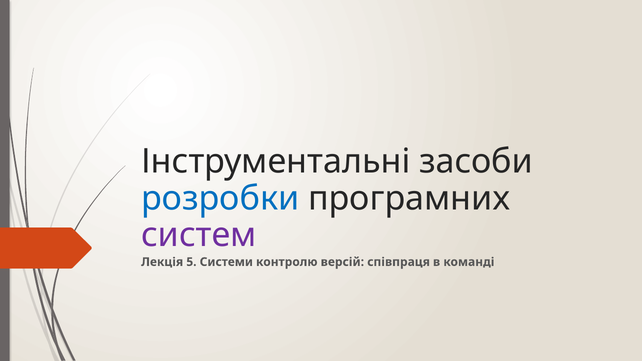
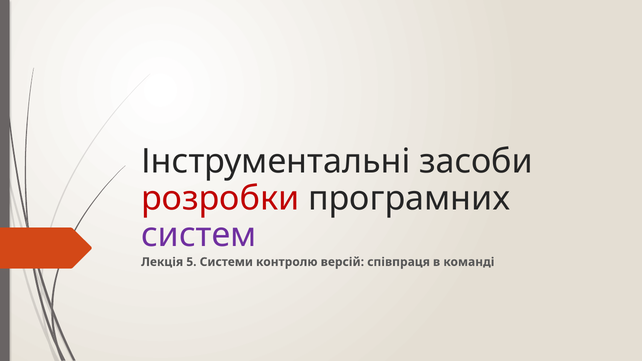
розробки colour: blue -> red
